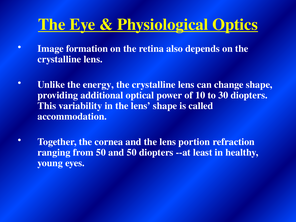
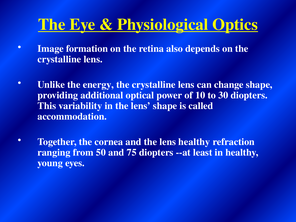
lens portion: portion -> healthy
and 50: 50 -> 75
